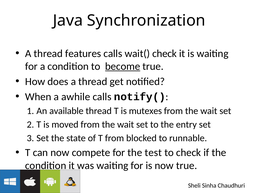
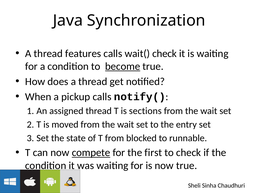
awhile: awhile -> pickup
available: available -> assigned
mutexes: mutexes -> sections
compete underline: none -> present
test: test -> first
